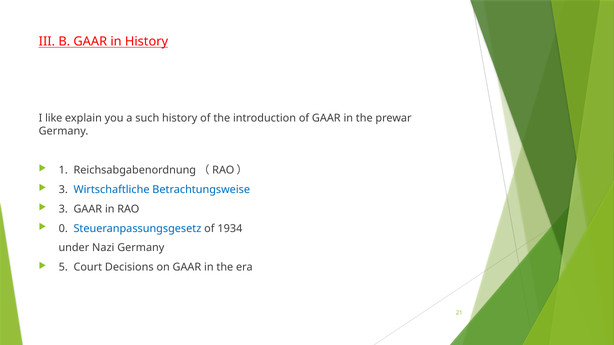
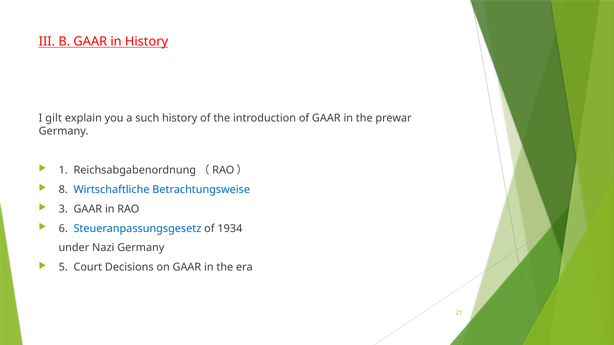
like: like -> gilt
3 at (63, 190): 3 -> 8
0: 0 -> 6
